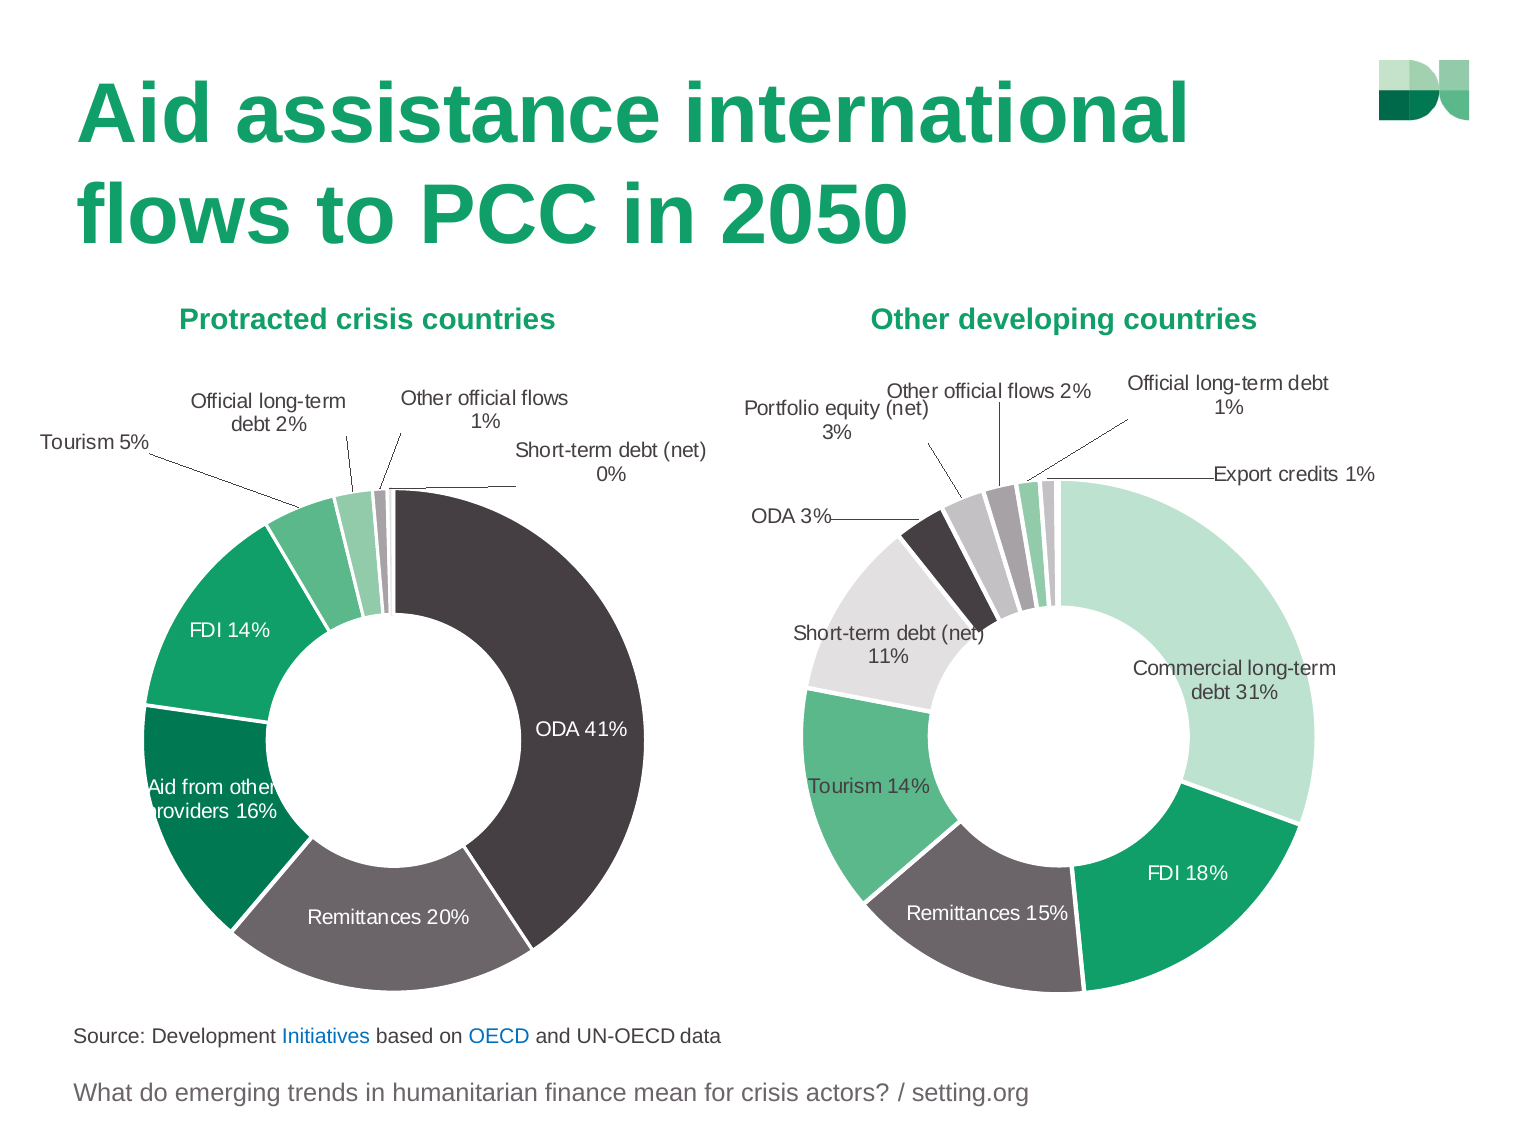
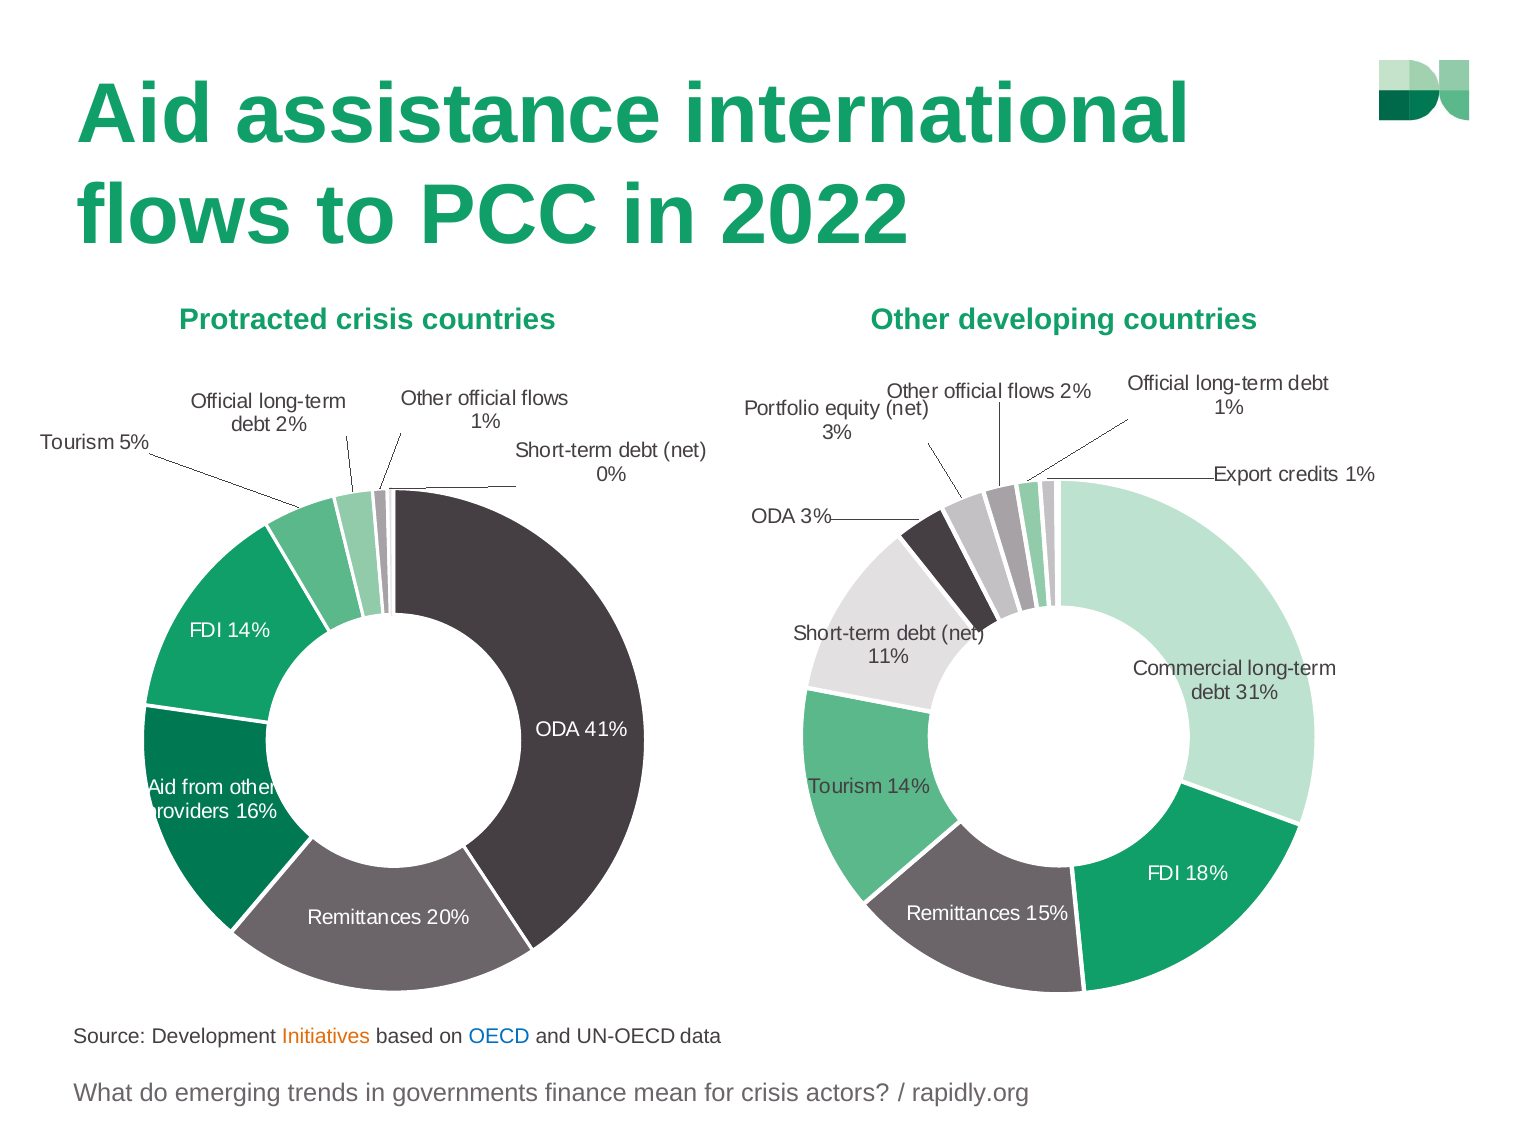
2050: 2050 -> 2022
Initiatives colour: blue -> orange
humanitarian: humanitarian -> governments
setting.org: setting.org -> rapidly.org
